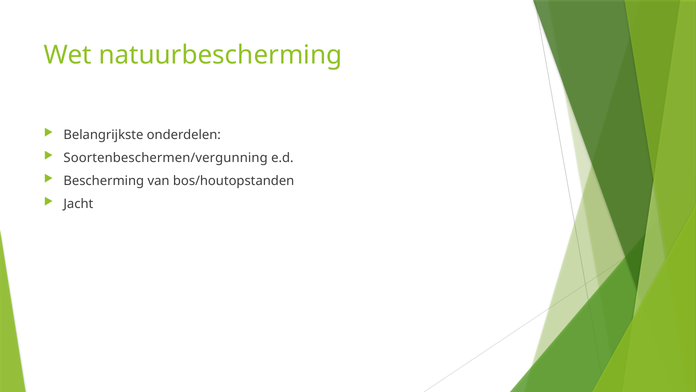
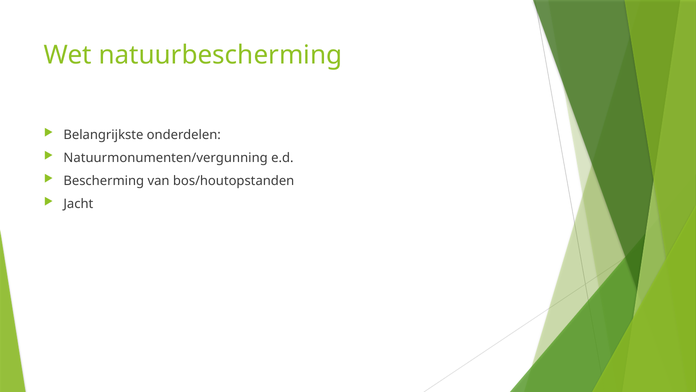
Soortenbeschermen/vergunning: Soortenbeschermen/vergunning -> Natuurmonumenten/vergunning
